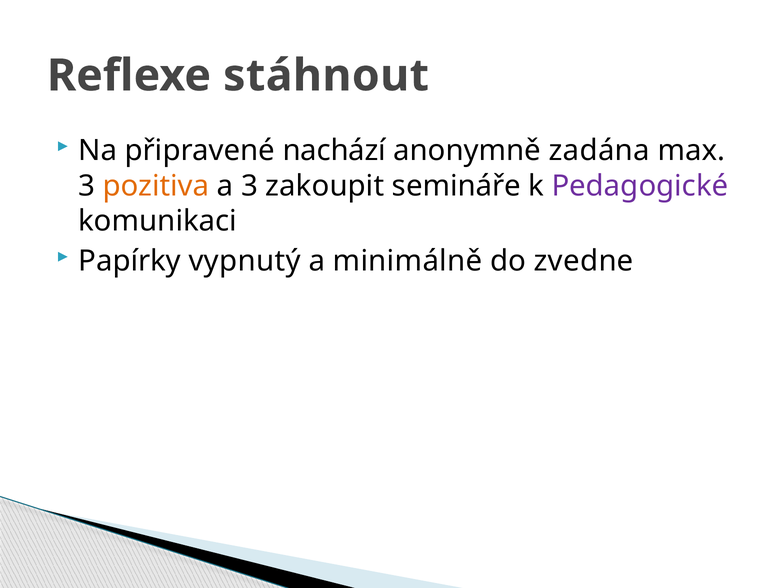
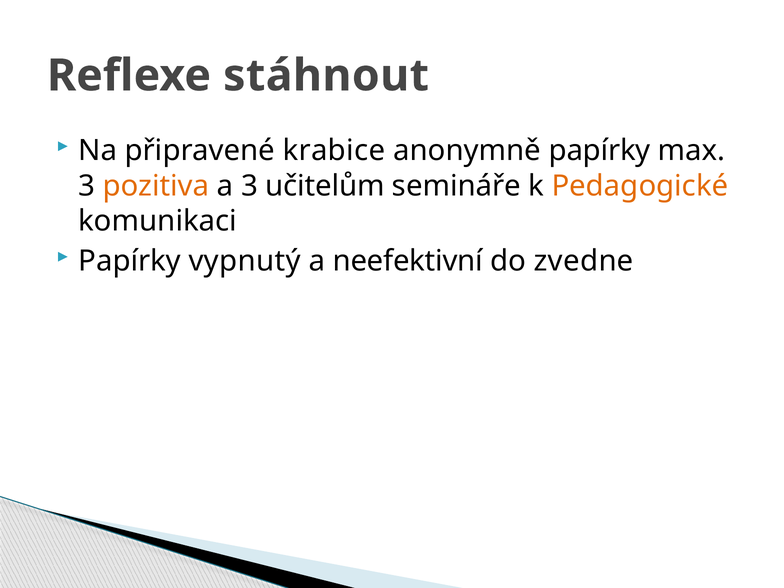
nachází: nachází -> krabice
anonymně zadána: zadána -> papírky
zakoupit: zakoupit -> učitelům
Pedagogické colour: purple -> orange
minimálně: minimálně -> neefektivní
